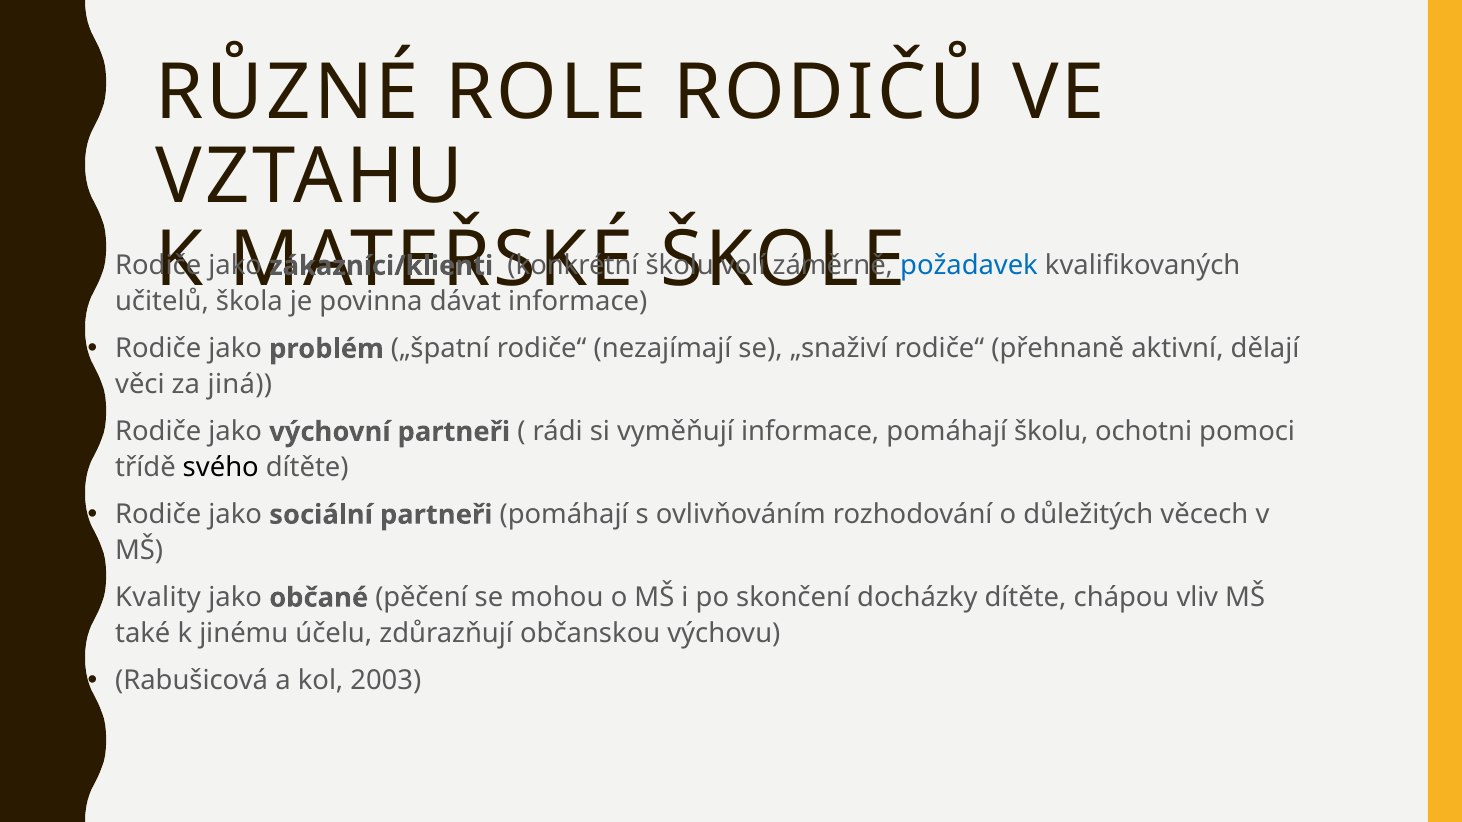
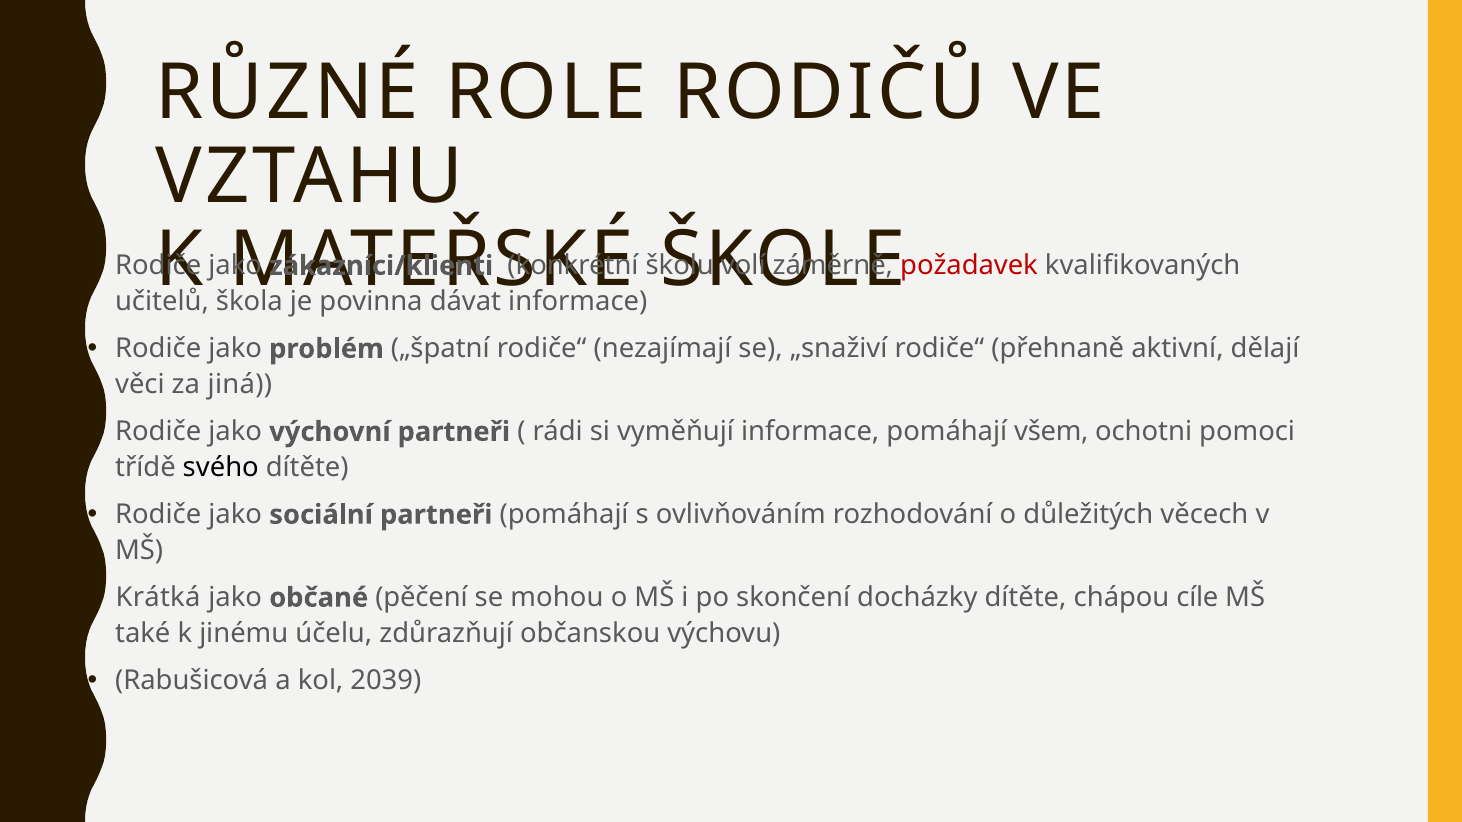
požadavek colour: blue -> red
pomáhají školu: školu -> všem
Kvality: Kvality -> Krátká
vliv: vliv -> cíle
2003: 2003 -> 2039
